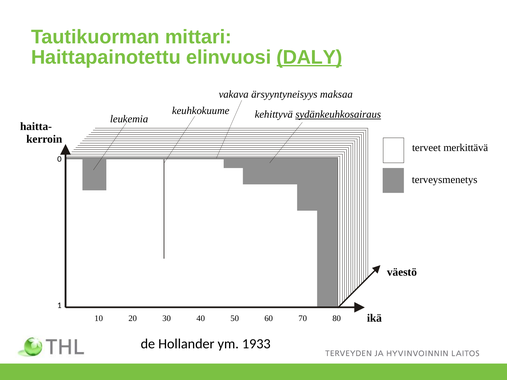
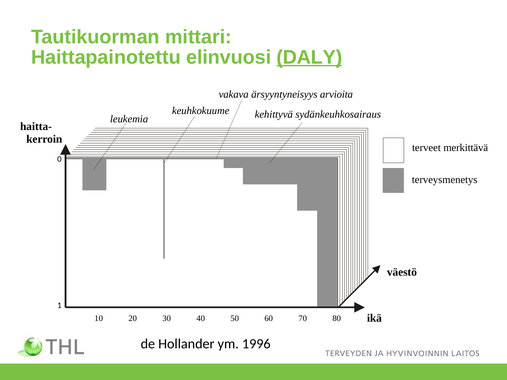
maksaa: maksaa -> arvioita
sydänkeuhkosairaus underline: present -> none
1933: 1933 -> 1996
